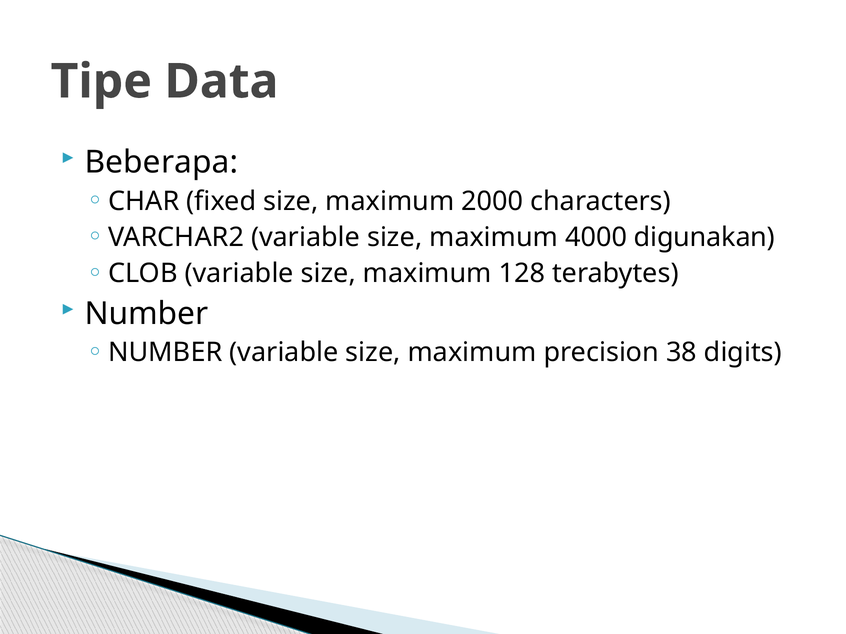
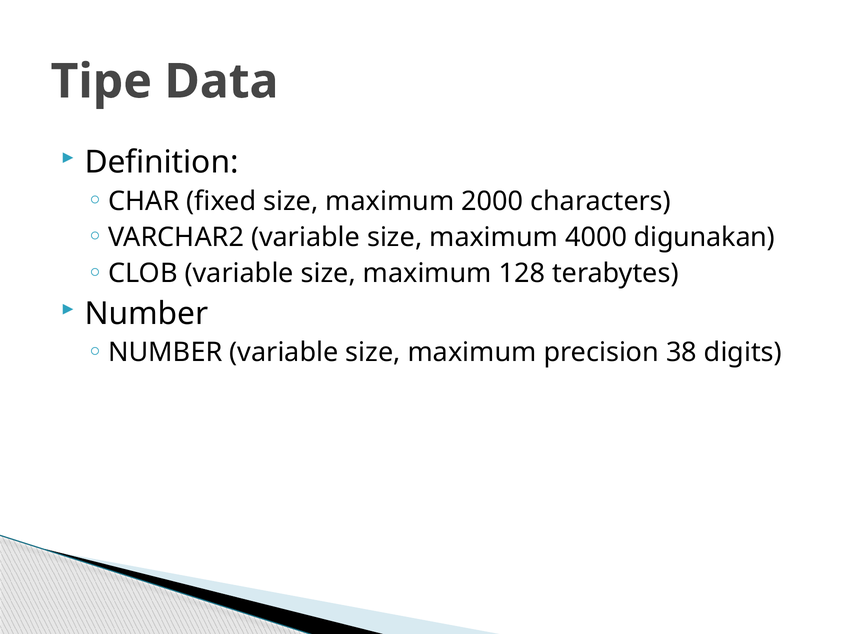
Beberapa: Beberapa -> Definition
